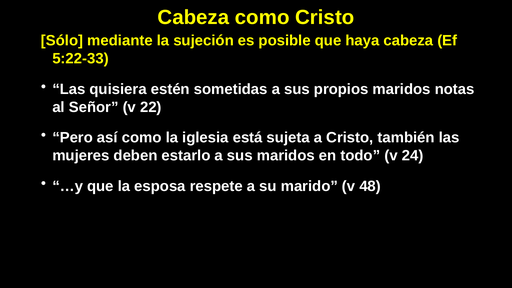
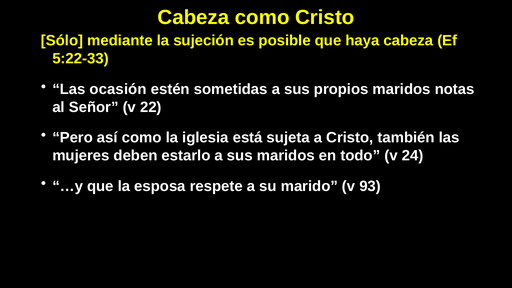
quisiera: quisiera -> ocasión
48: 48 -> 93
